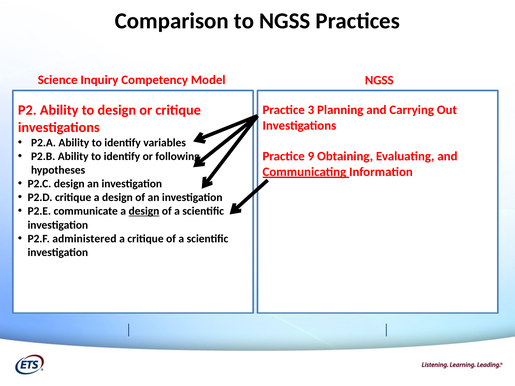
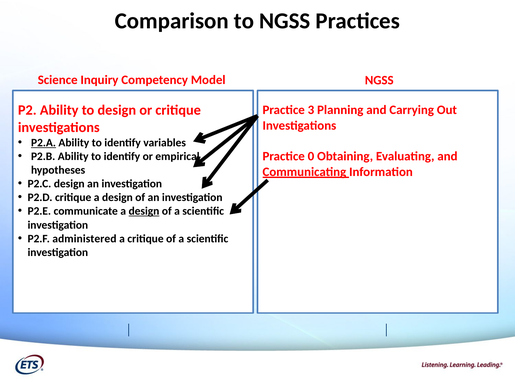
P2.A underline: none -> present
following: following -> empirical
9: 9 -> 0
